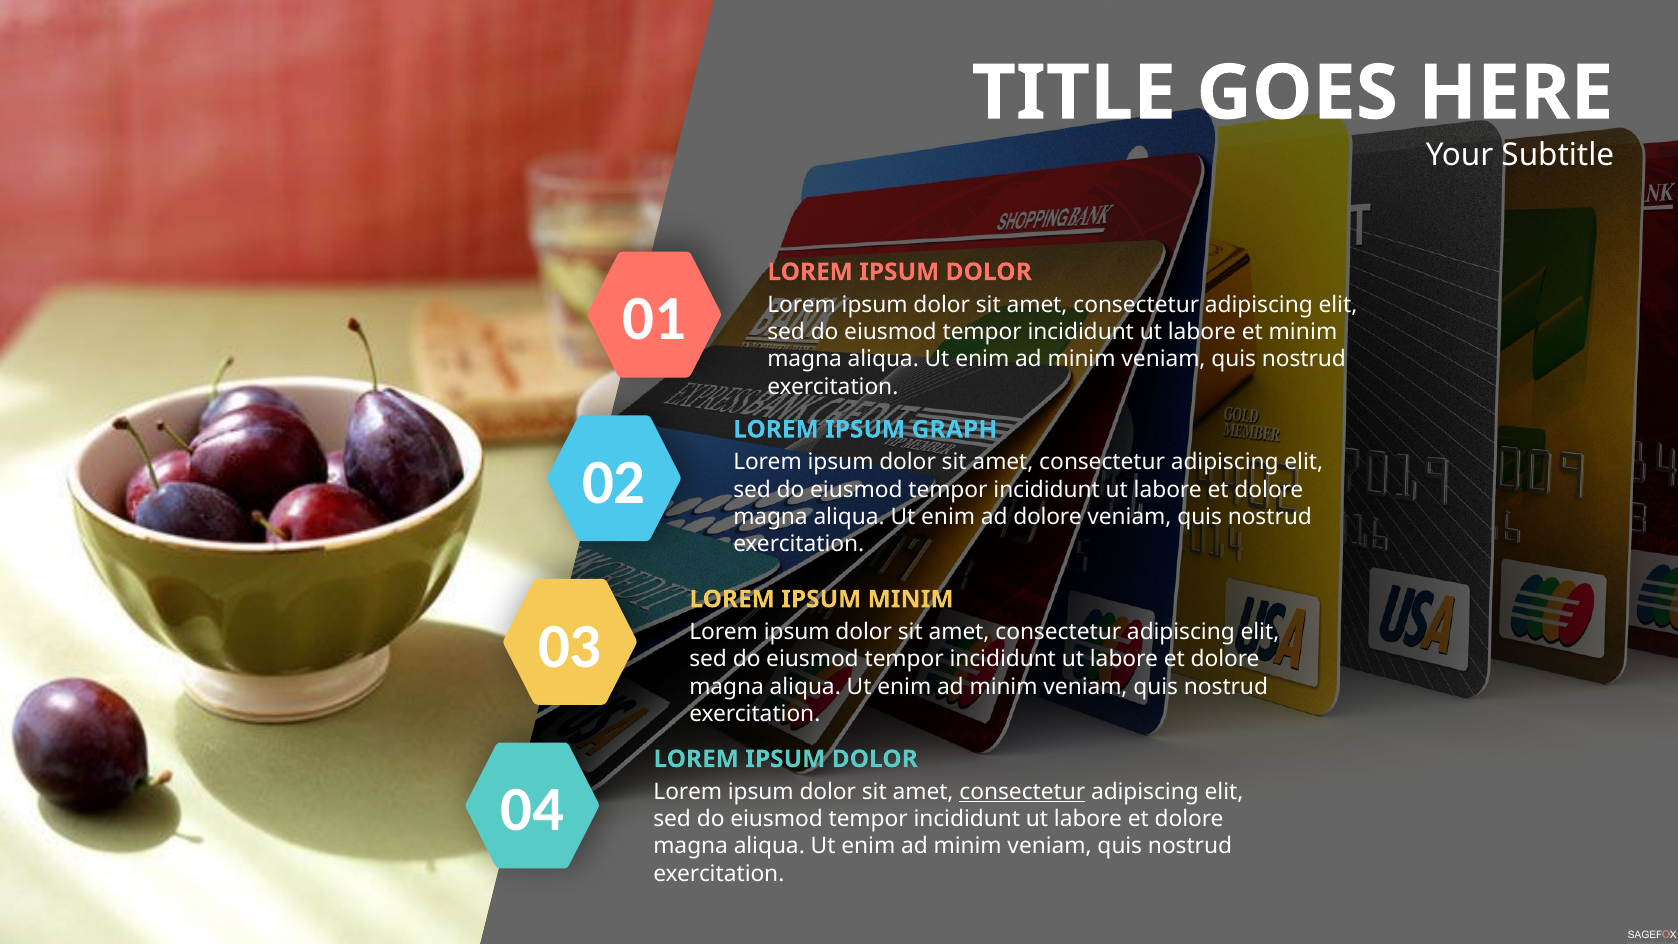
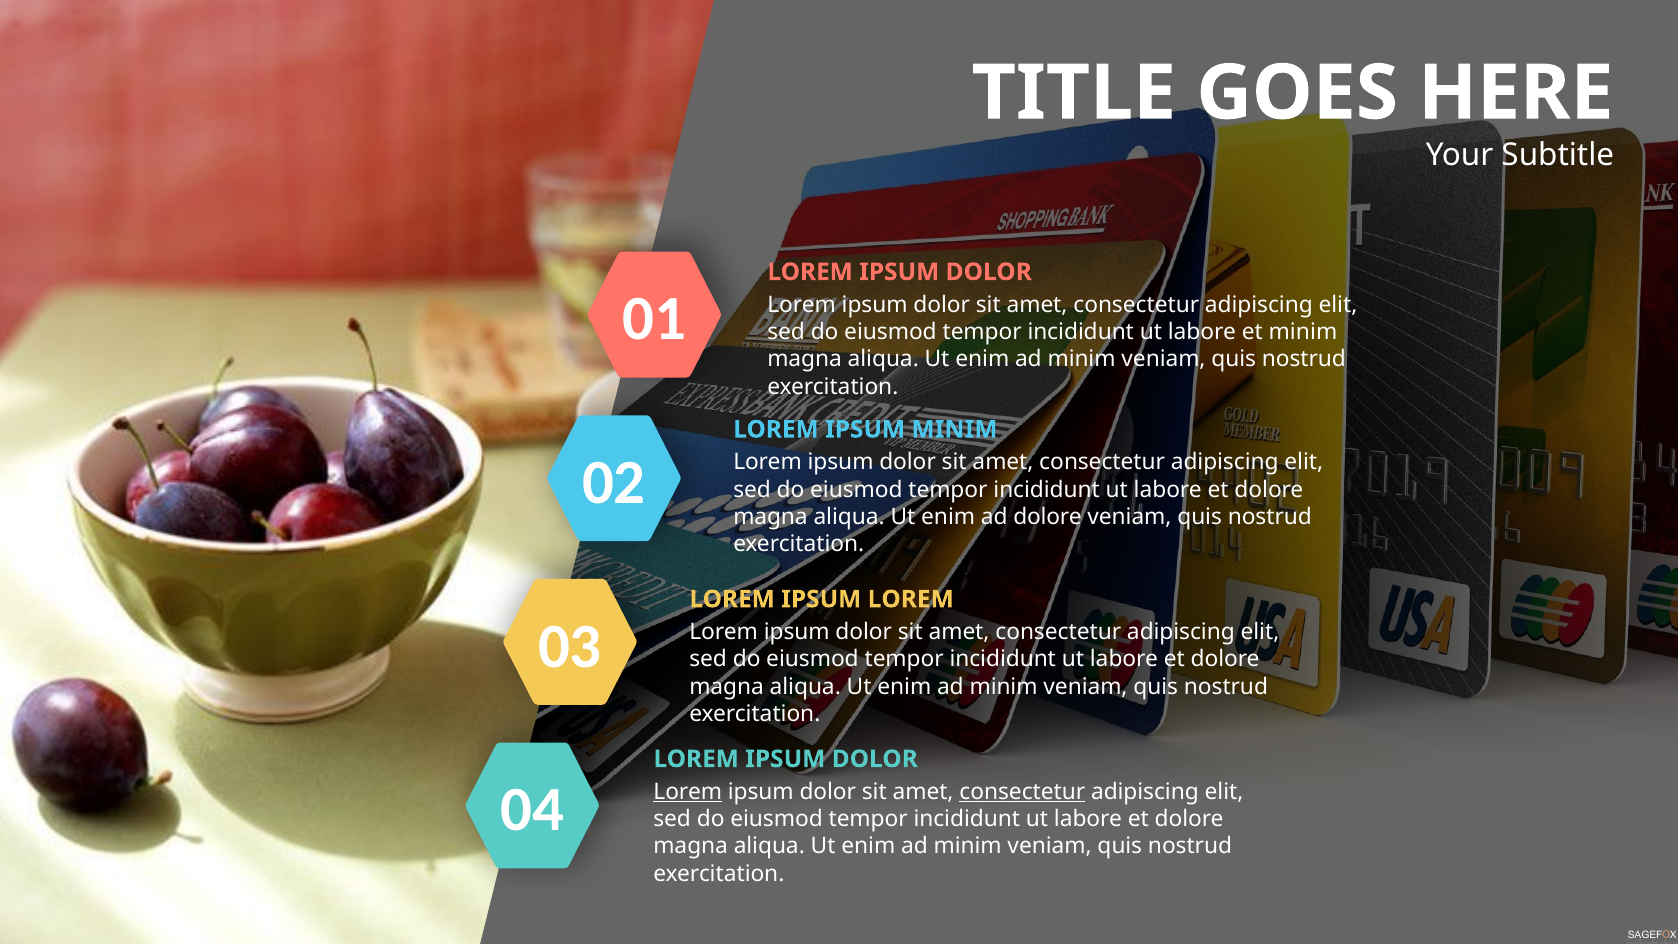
IPSUM GRAPH: GRAPH -> MINIM
IPSUM MINIM: MINIM -> LOREM
Lorem at (688, 792) underline: none -> present
